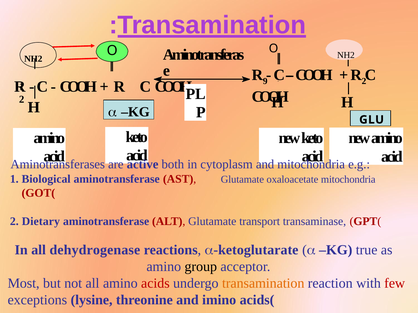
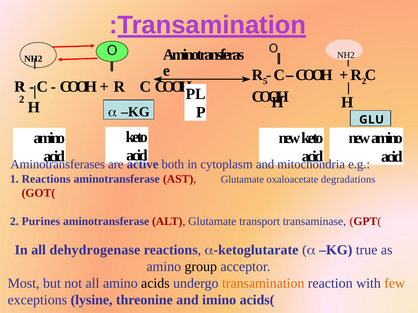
9: 9 -> 5
1 Biological: Biological -> Reactions
oxaloacetate mitochondria: mitochondria -> degradations
Dietary: Dietary -> Purines
acids at (155, 284) colour: red -> black
few colour: red -> orange
